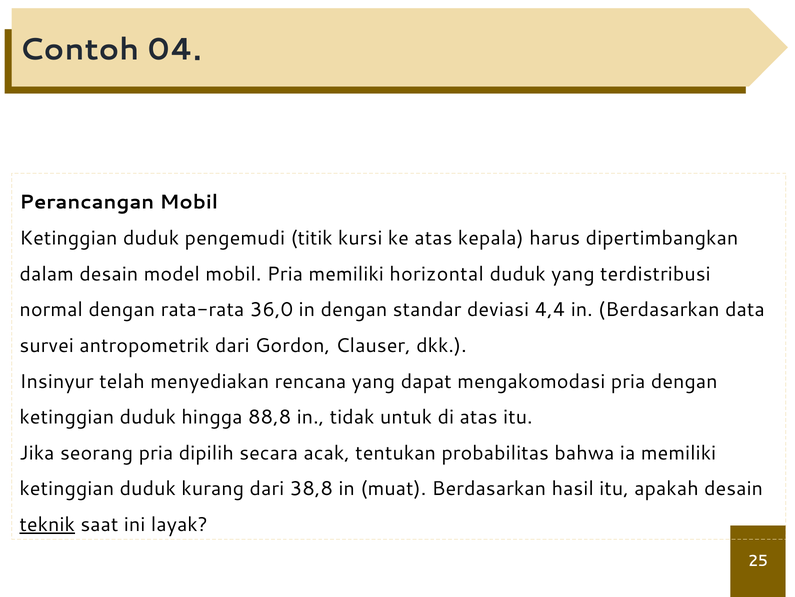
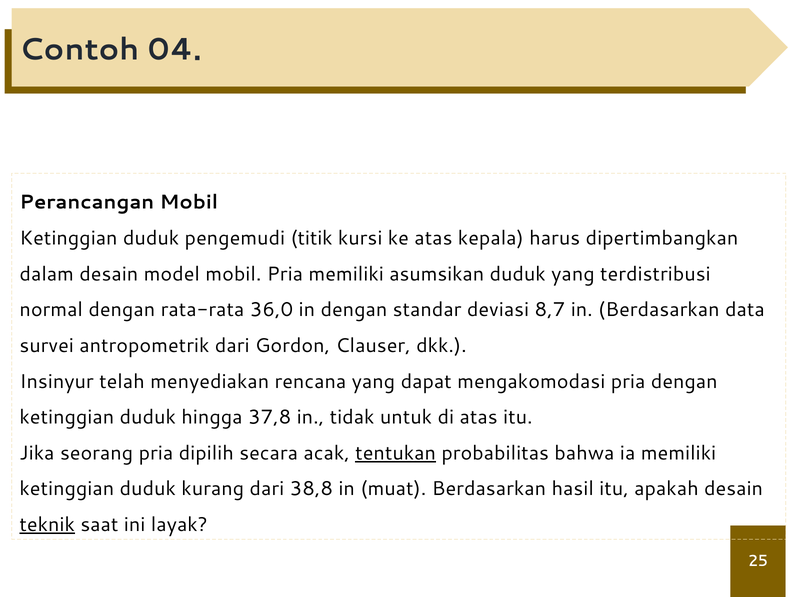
horizontal: horizontal -> asumsikan
4,4: 4,4 -> 8,7
88,8: 88,8 -> 37,8
tentukan underline: none -> present
